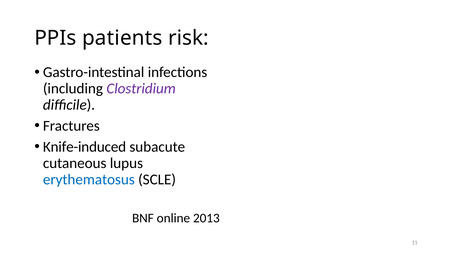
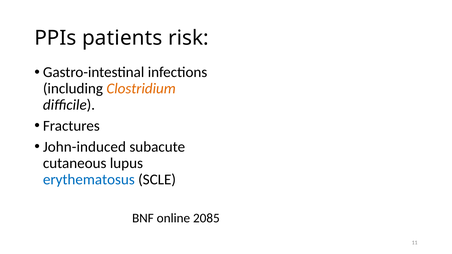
Clostridium colour: purple -> orange
Knife-induced: Knife-induced -> John-induced
2013: 2013 -> 2085
